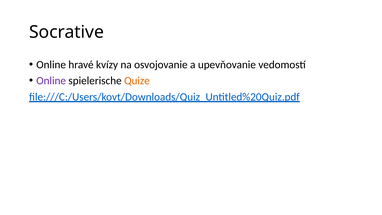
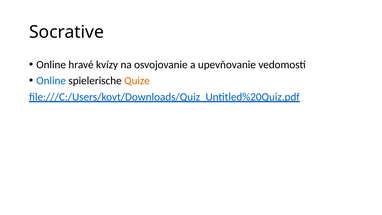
Online at (51, 81) colour: purple -> blue
